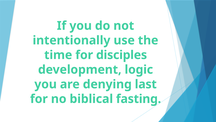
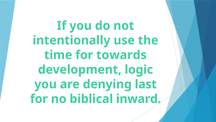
disciples: disciples -> towards
fasting: fasting -> inward
